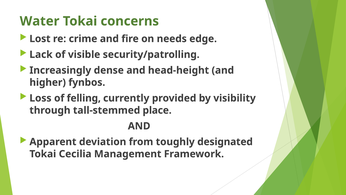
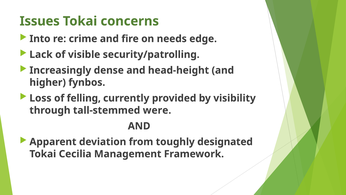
Water: Water -> Issues
Lost: Lost -> Into
place: place -> were
